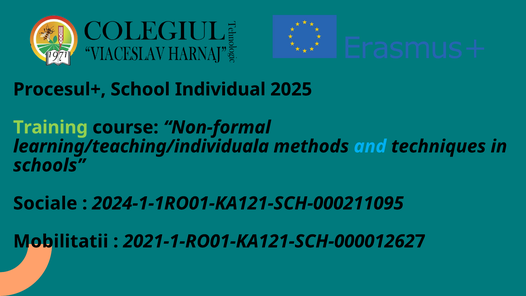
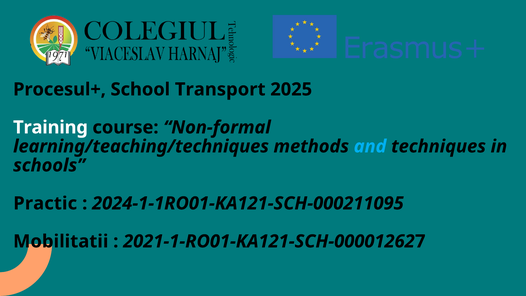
Individual: Individual -> Transport
Training colour: light green -> white
learning/teaching/individuala: learning/teaching/individuala -> learning/teaching/techniques
Sociale: Sociale -> Practic
